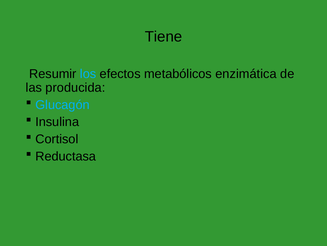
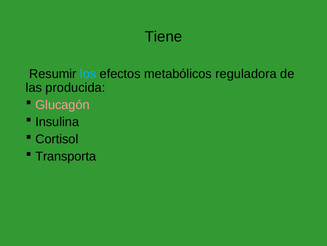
enzimática: enzimática -> reguladora
Glucagón colour: light blue -> pink
Reductasa: Reductasa -> Transporta
